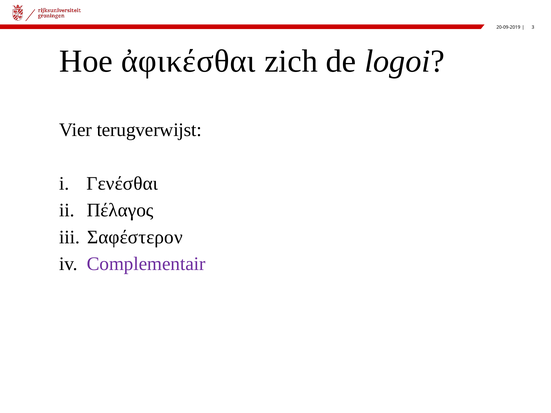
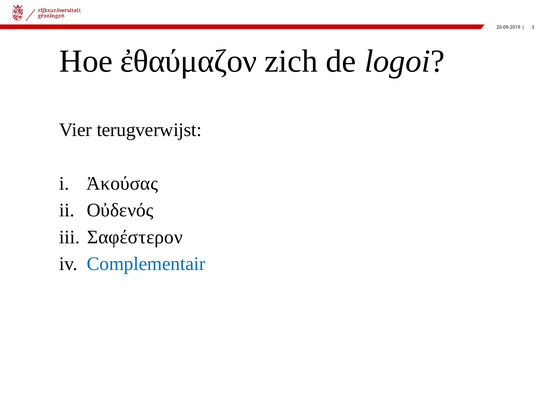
ἀφικέσθαι: ἀφικέσθαι -> ἐθαύμαζον
Γενέσθαι: Γενέσθαι -> Ἀκούσας
Πέλαγος: Πέλαγος -> Οὐδενός
Complementair colour: purple -> blue
